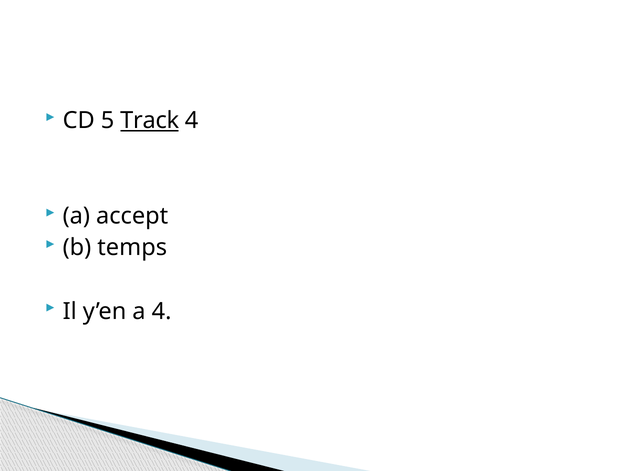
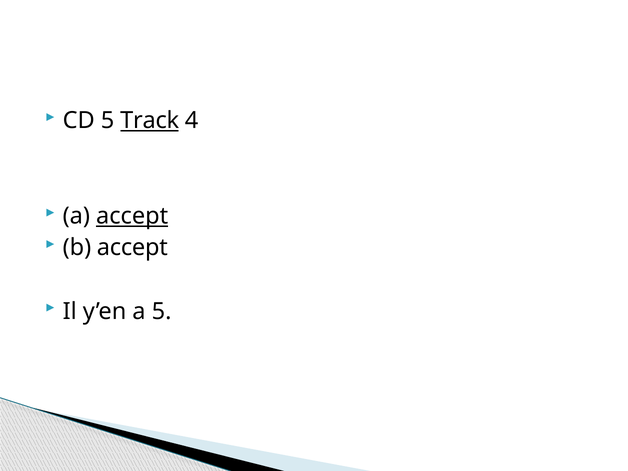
accept at (132, 216) underline: none -> present
b temps: temps -> accept
a 4: 4 -> 5
